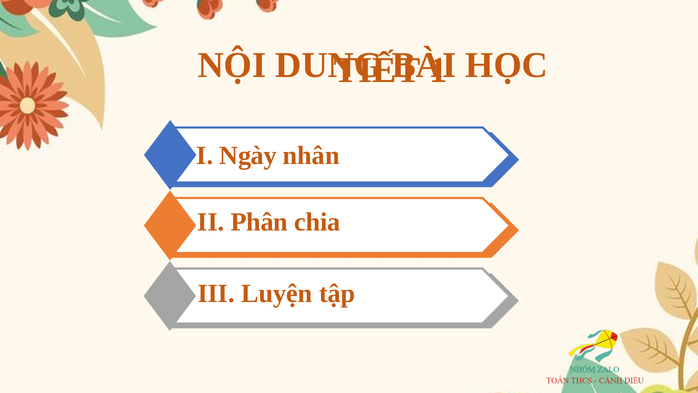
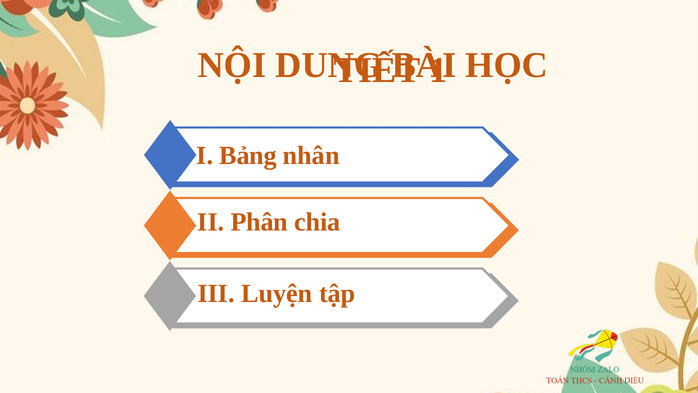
Ngày: Ngày -> Bảng
